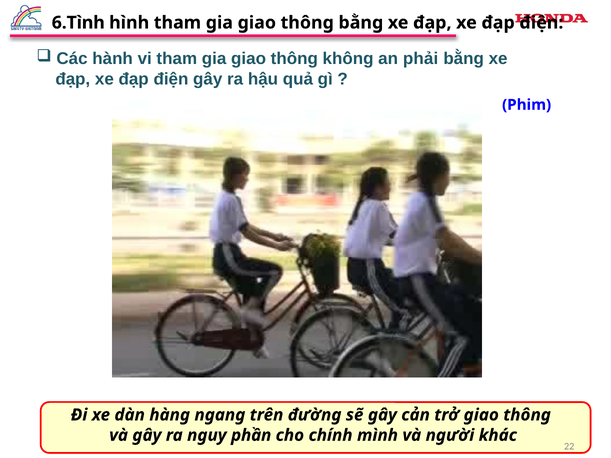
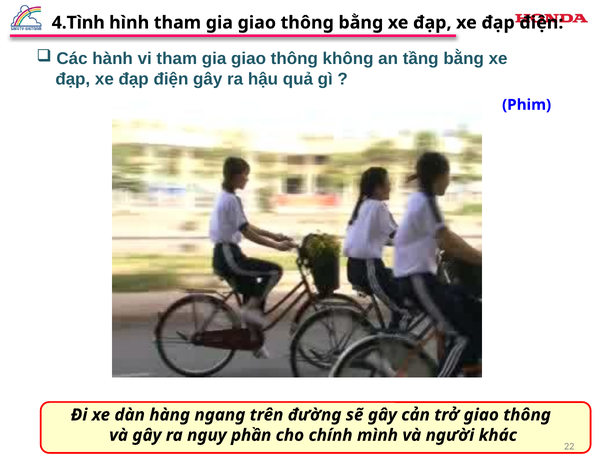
6.Tình: 6.Tình -> 4.Tình
phải: phải -> tầng
